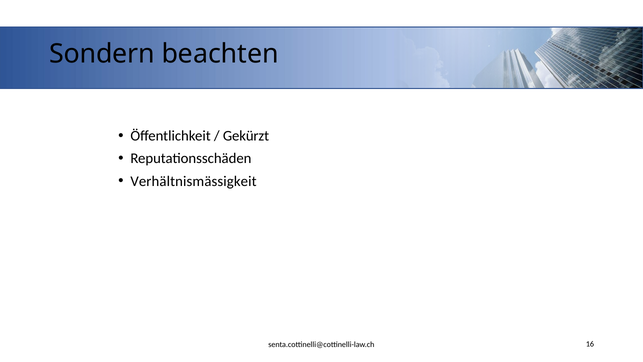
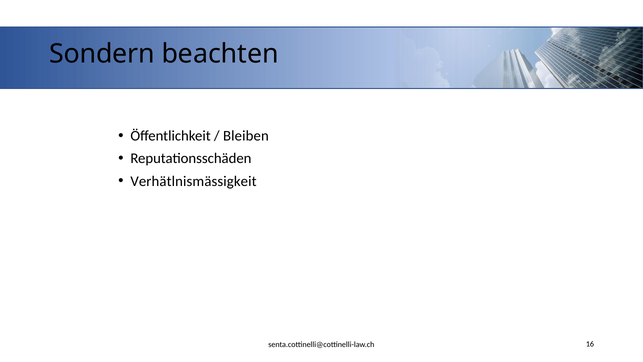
Gekürzt: Gekürzt -> Bleiben
Verhältnismässigkeit: Verhältnismässigkeit -> Verhätlnismässigkeit
